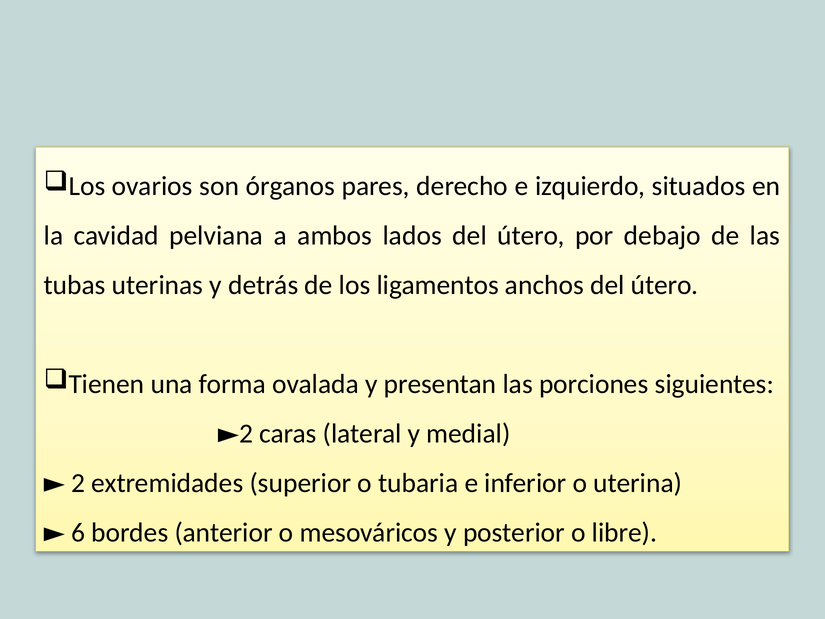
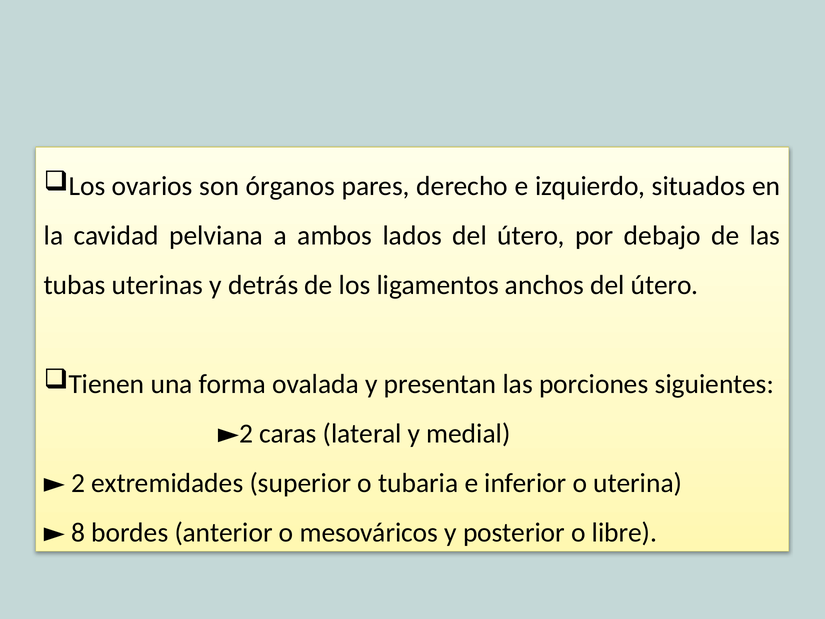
6: 6 -> 8
